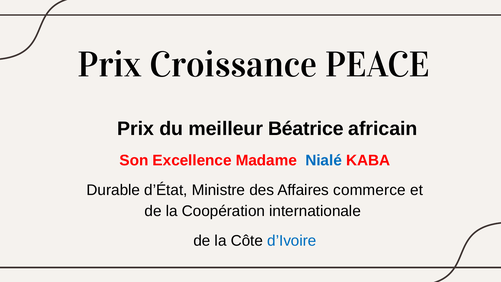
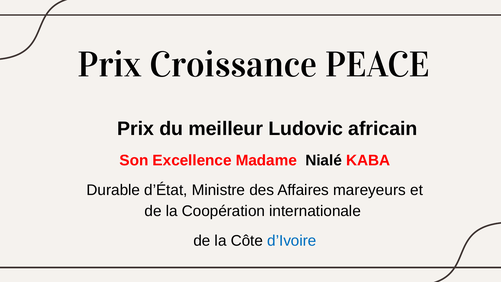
Béatrice: Béatrice -> Ludovic
Nialé colour: blue -> black
commerce: commerce -> mareyeurs
